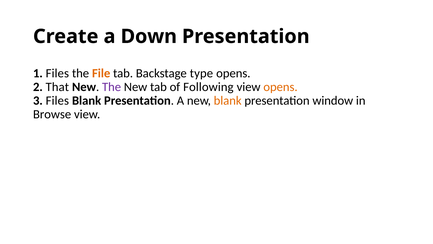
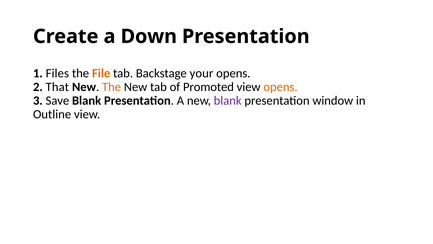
type: type -> your
The at (112, 87) colour: purple -> orange
Following: Following -> Promoted
3 Files: Files -> Save
blank at (228, 100) colour: orange -> purple
Browse: Browse -> Outline
